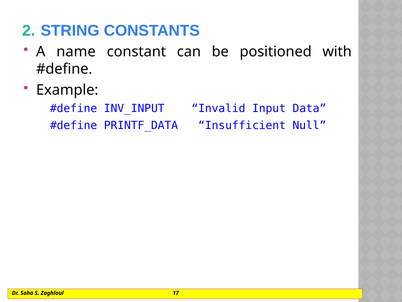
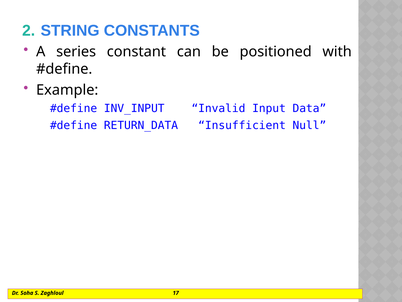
name: name -> series
PRINTF_DATA: PRINTF_DATA -> RETURN_DATA
